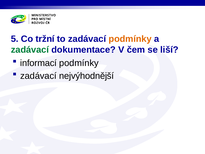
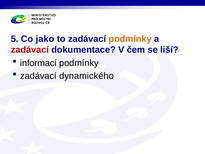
tržní: tržní -> jako
zadávací at (30, 50) colour: green -> red
nejvýhodnější: nejvýhodnější -> dynamického
